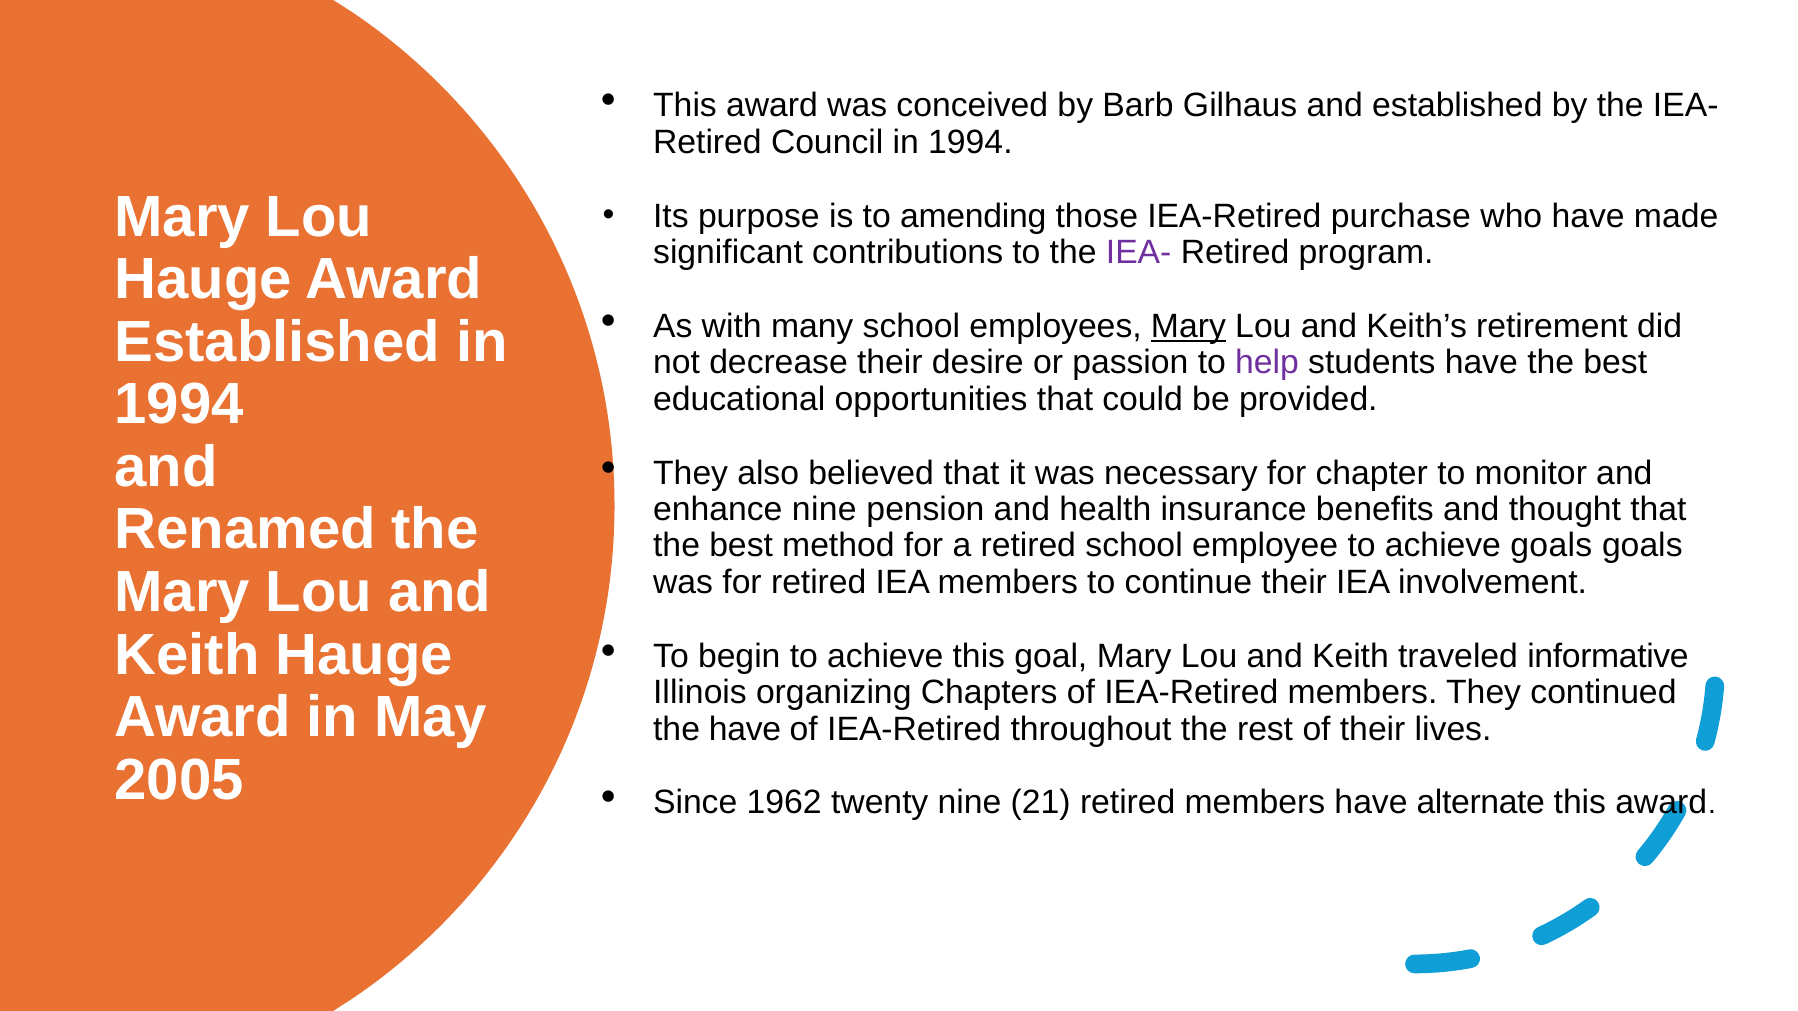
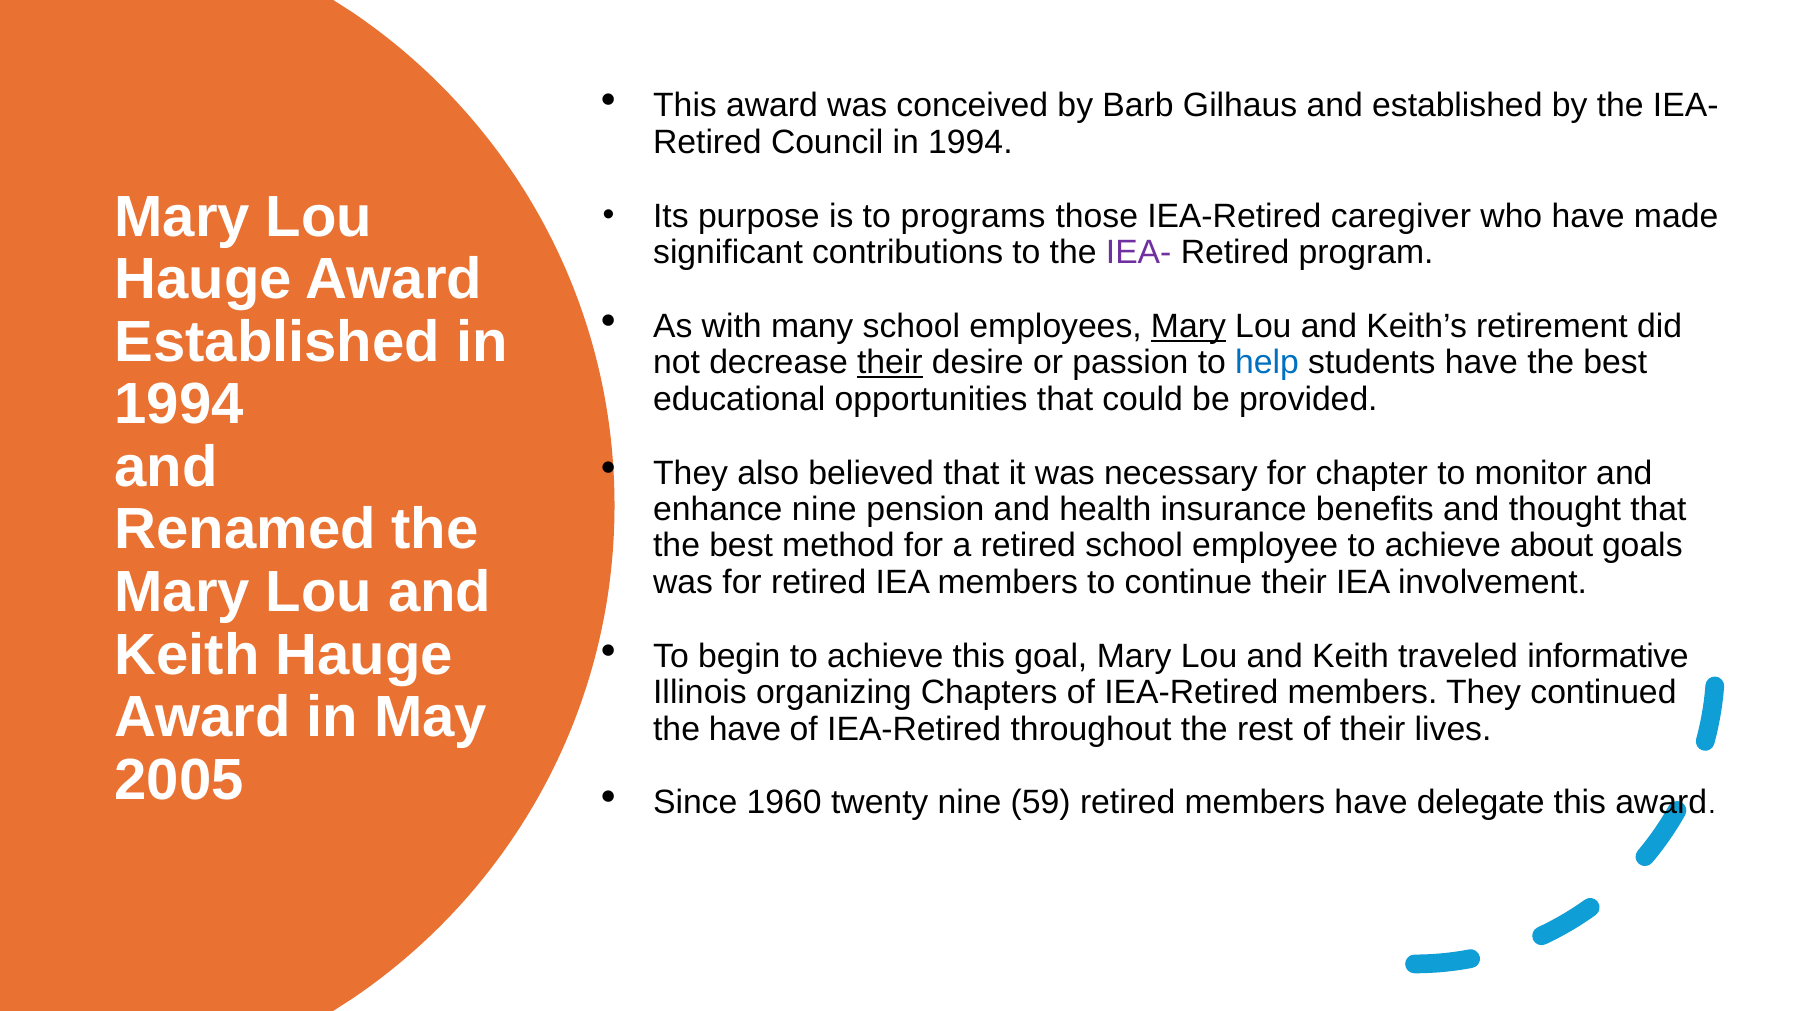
amending: amending -> programs
purchase: purchase -> caregiver
their at (890, 363) underline: none -> present
help colour: purple -> blue
achieve goals: goals -> about
1962: 1962 -> 1960
21: 21 -> 59
alternate: alternate -> delegate
